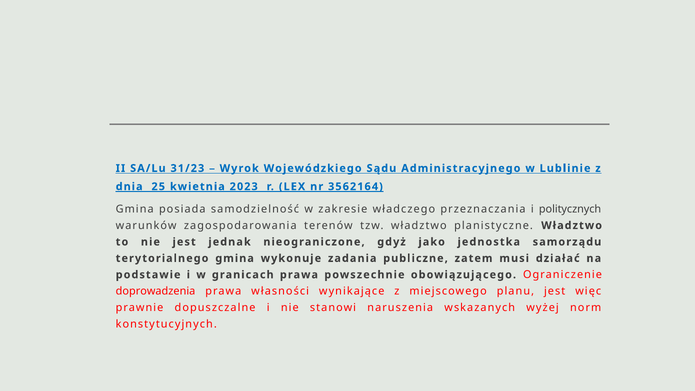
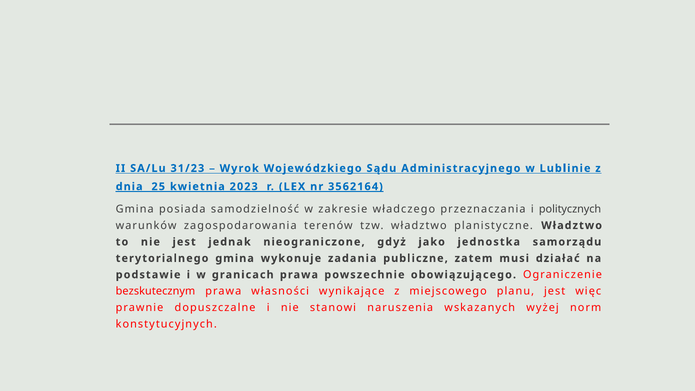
doprowadzenia: doprowadzenia -> bezskutecznym
